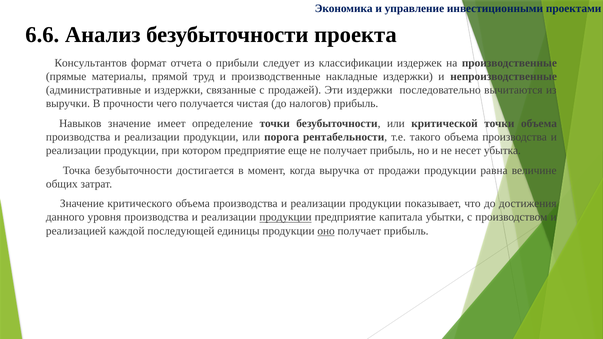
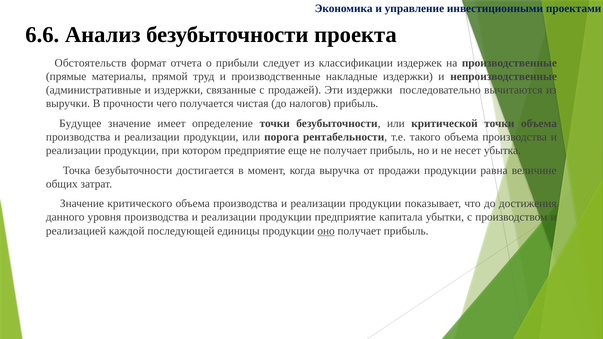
Консультантов: Консультантов -> Обстоятельств
Навыков: Навыков -> Будущее
продукции at (286, 217) underline: present -> none
